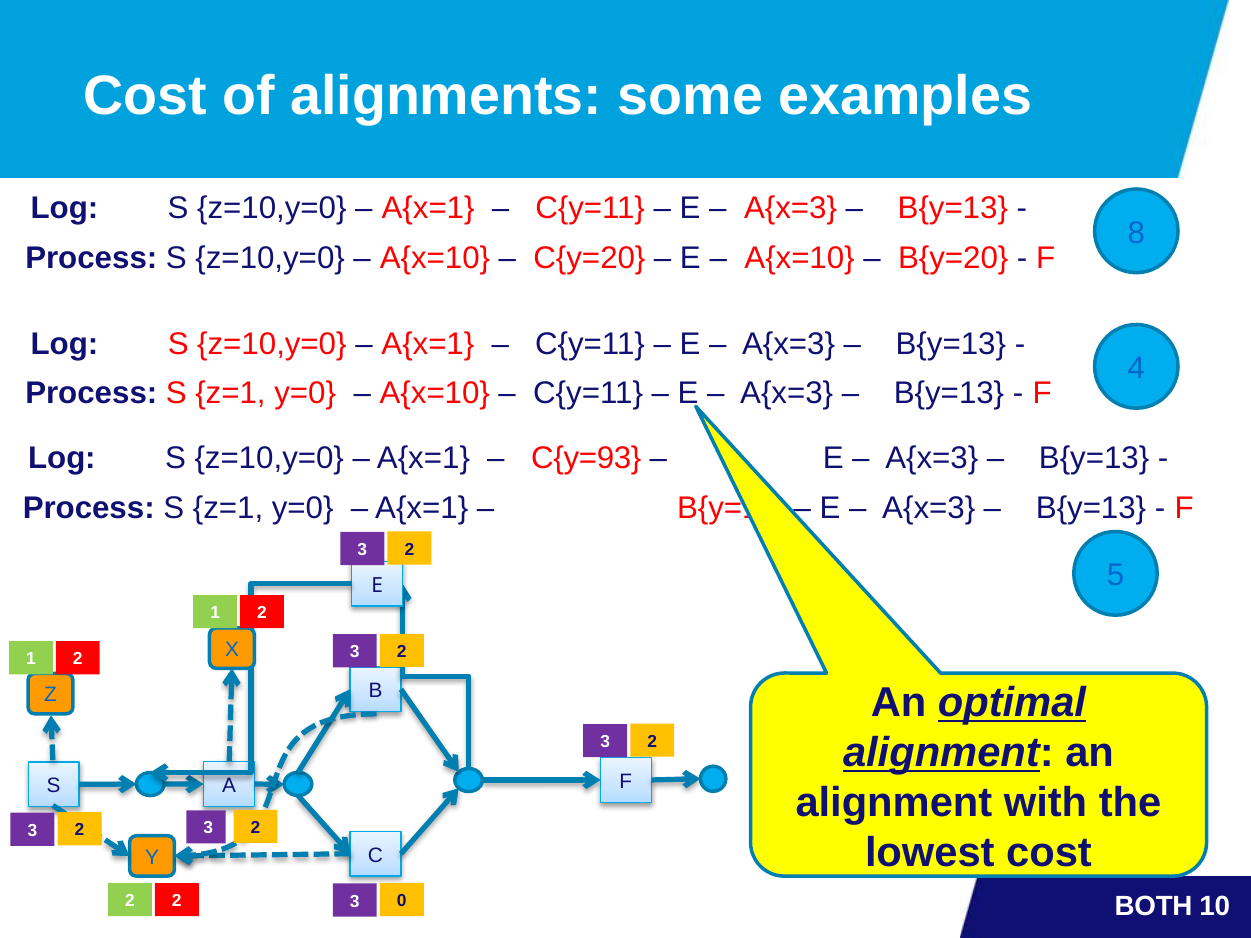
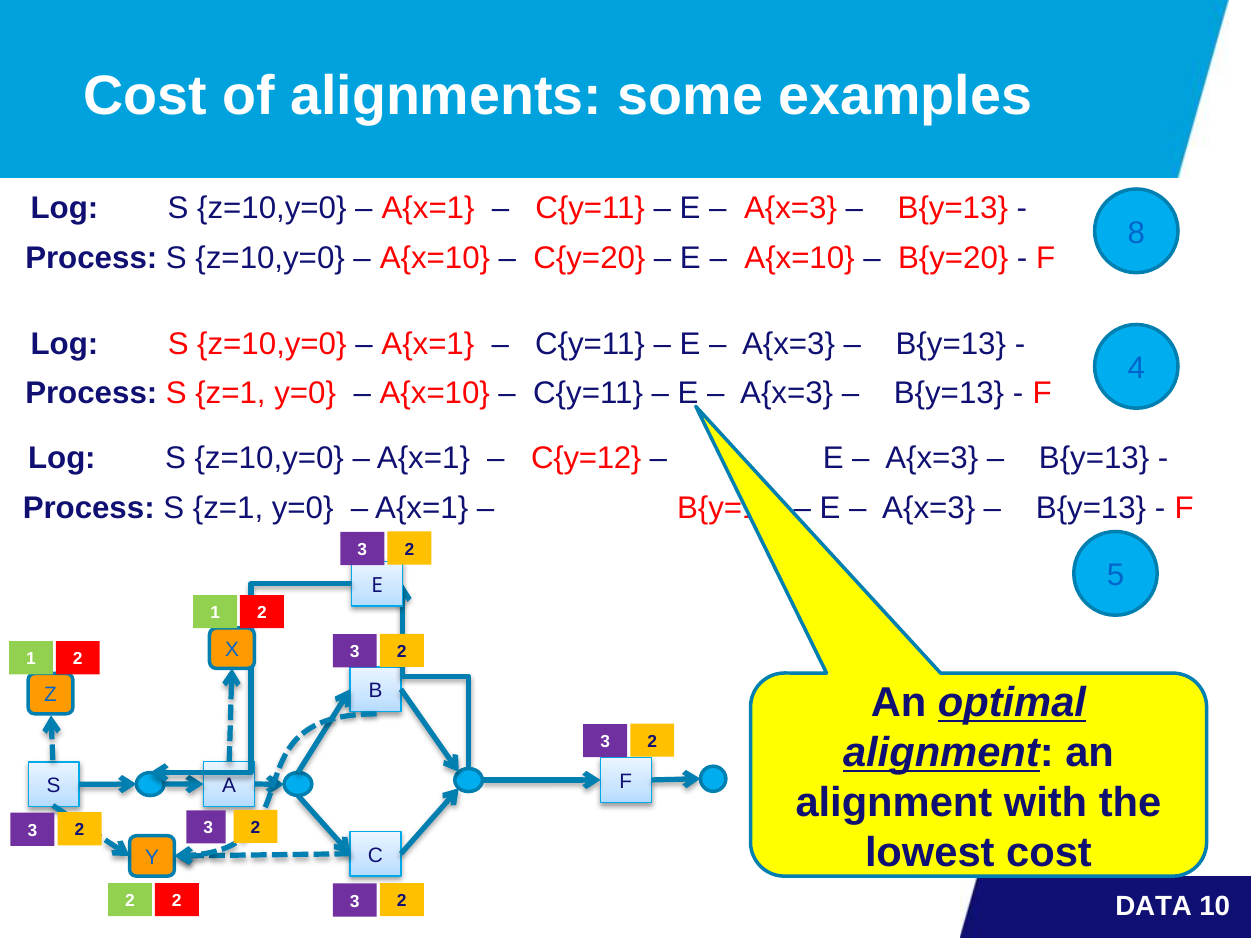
C{y=93: C{y=93 -> C{y=12
0 at (402, 901): 0 -> 2
BOTH: BOTH -> DATA
